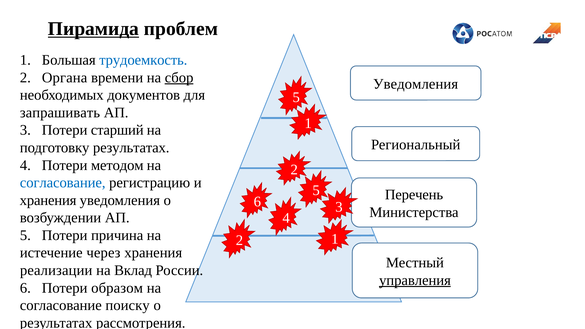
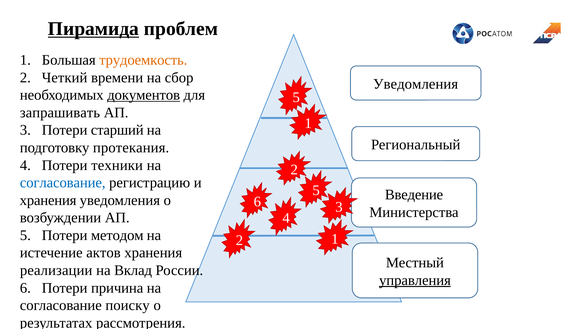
трудоемкость colour: blue -> orange
Органа: Органа -> Четкий
сбор underline: present -> none
документов underline: none -> present
подготовку результатах: результатах -> протекания
методом: методом -> техники
Перечень: Перечень -> Введение
причина: причина -> методом
через: через -> актов
образом: образом -> причина
